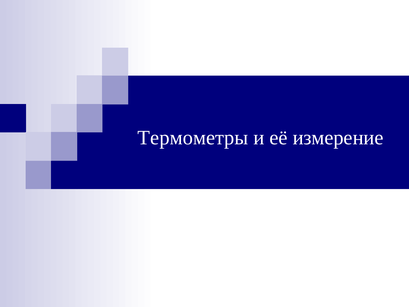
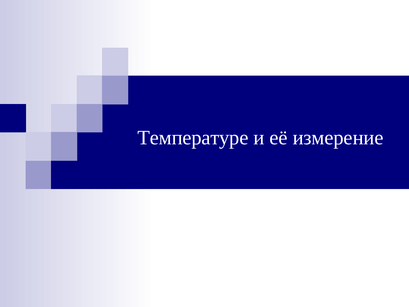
Термометры: Термометры -> Температуре
